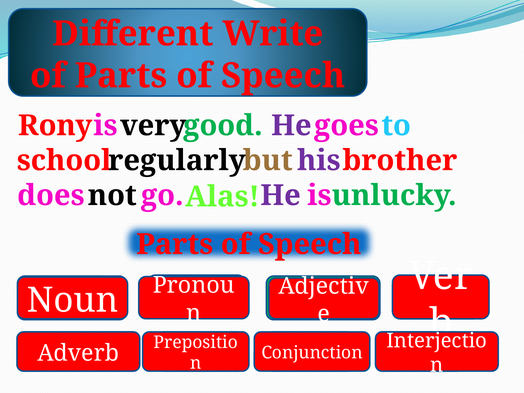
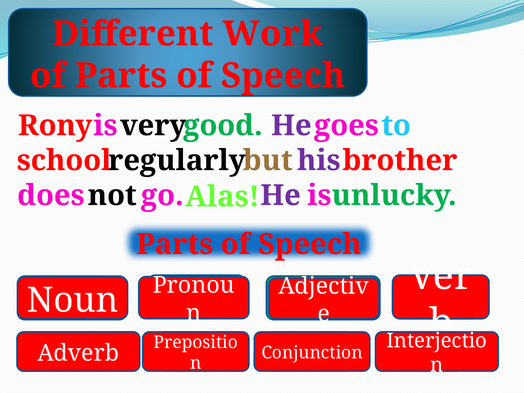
Write: Write -> Work
